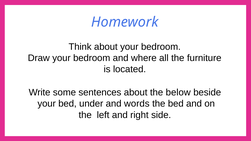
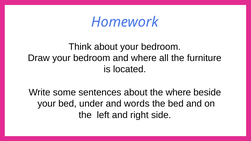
the below: below -> where
